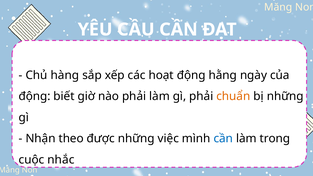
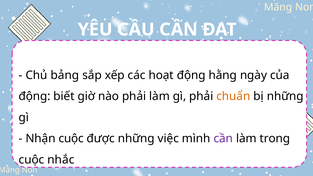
hàng: hàng -> bảng
Nhận theo: theo -> cuộc
cần at (223, 139) colour: blue -> purple
